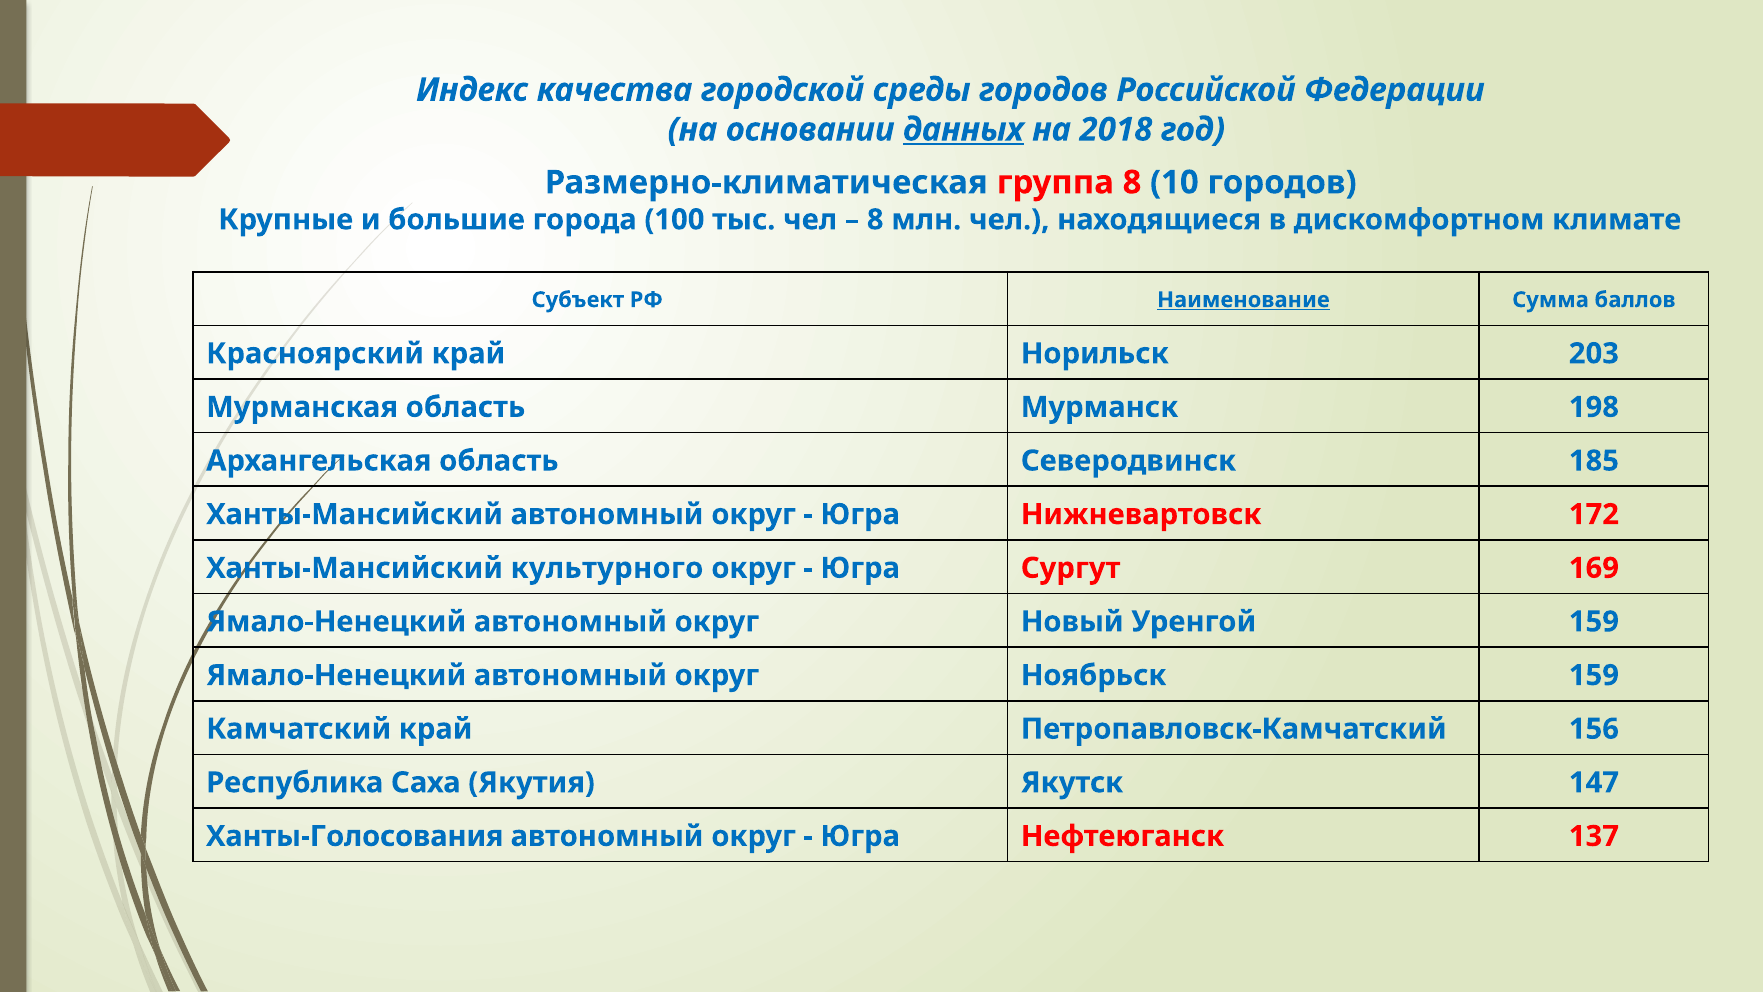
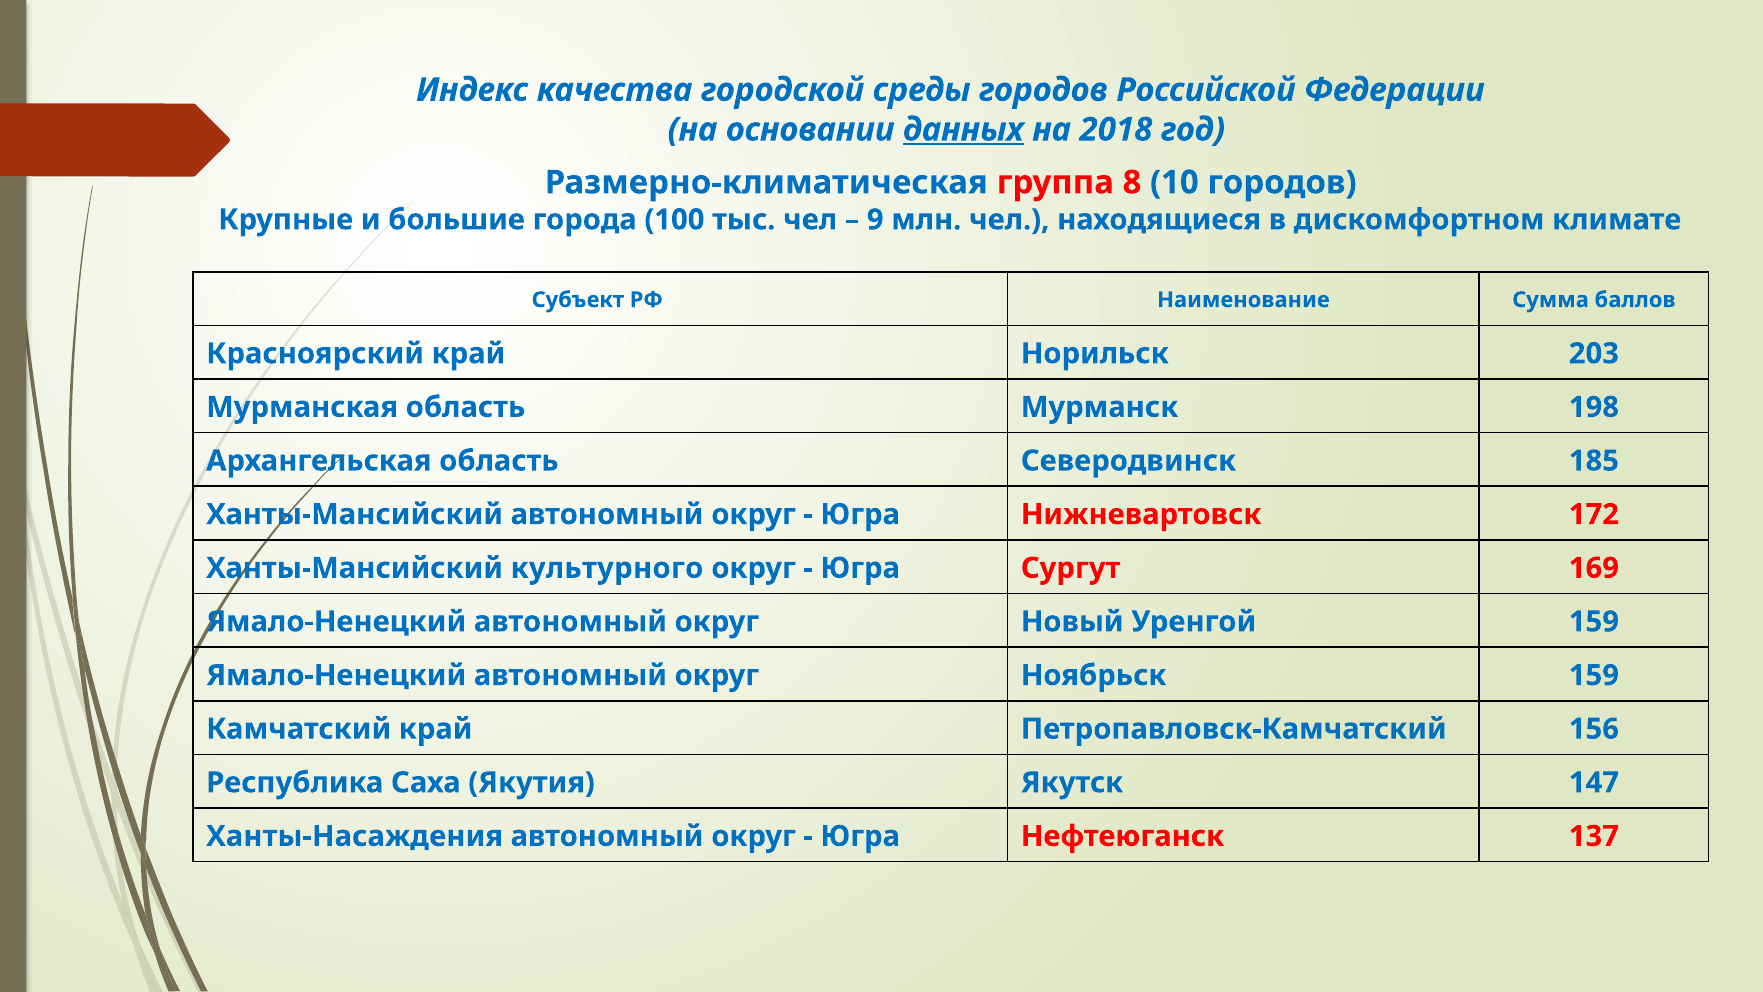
8 at (875, 220): 8 -> 9
Наименование underline: present -> none
Ханты-Голосования: Ханты-Голосования -> Ханты-Насаждения
